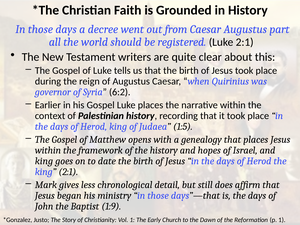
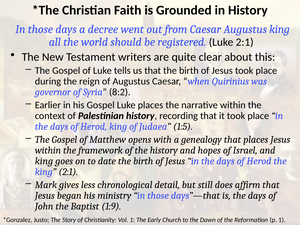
Augustus part: part -> king
6:2: 6:2 -> 8:2
